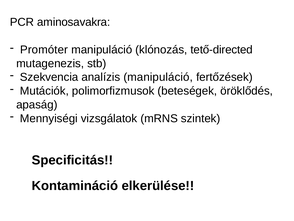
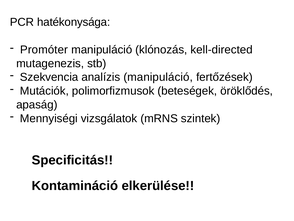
aminosavakra: aminosavakra -> hatékonysága
tető-directed: tető-directed -> kell-directed
